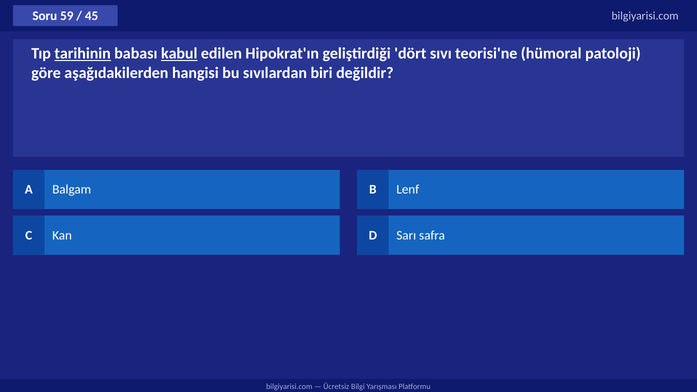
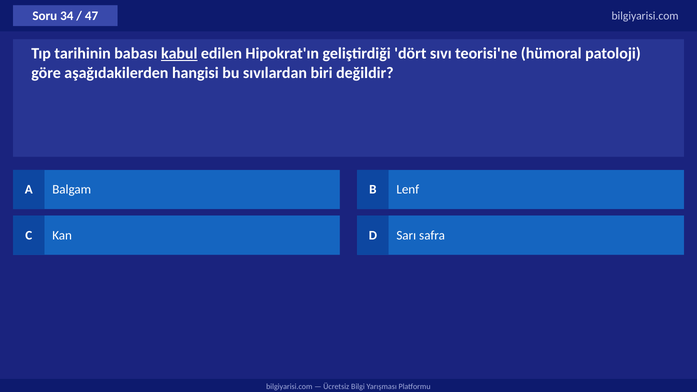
59: 59 -> 34
45: 45 -> 47
tarihinin underline: present -> none
